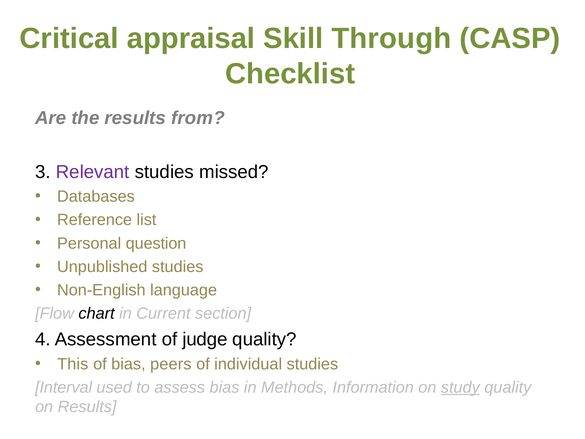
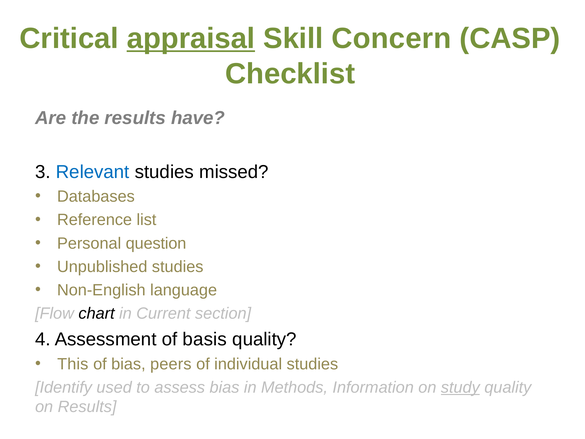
appraisal underline: none -> present
Through: Through -> Concern
from: from -> have
Relevant colour: purple -> blue
judge: judge -> basis
Interval: Interval -> Identify
